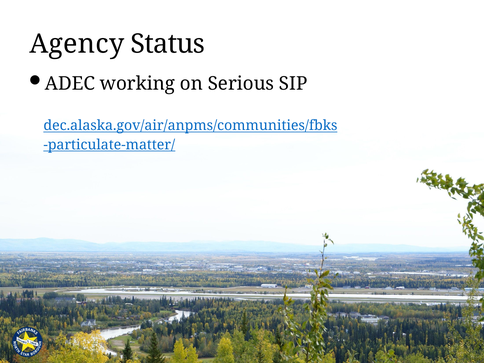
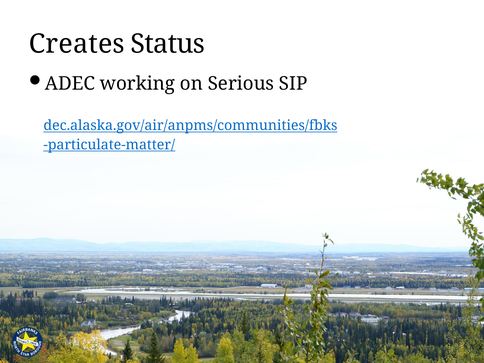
Agency: Agency -> Creates
